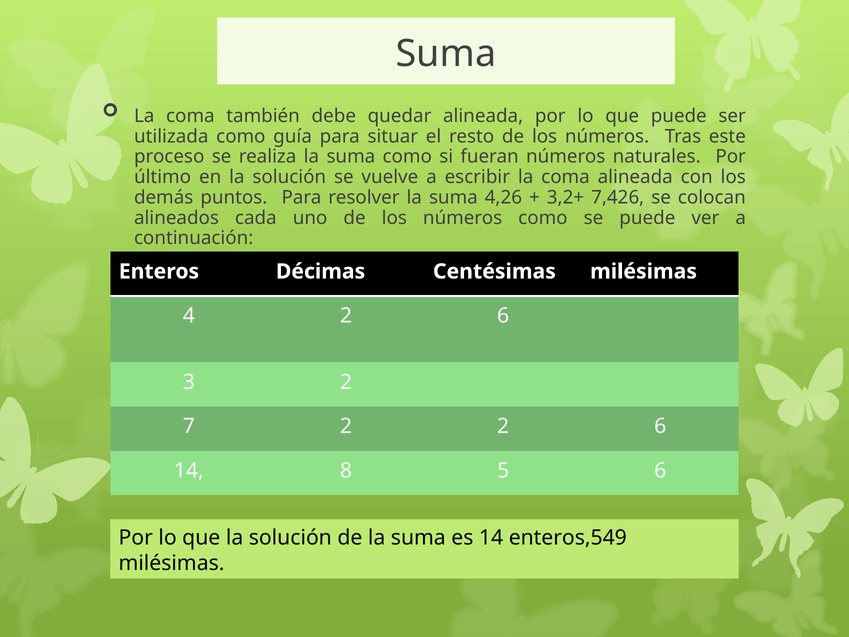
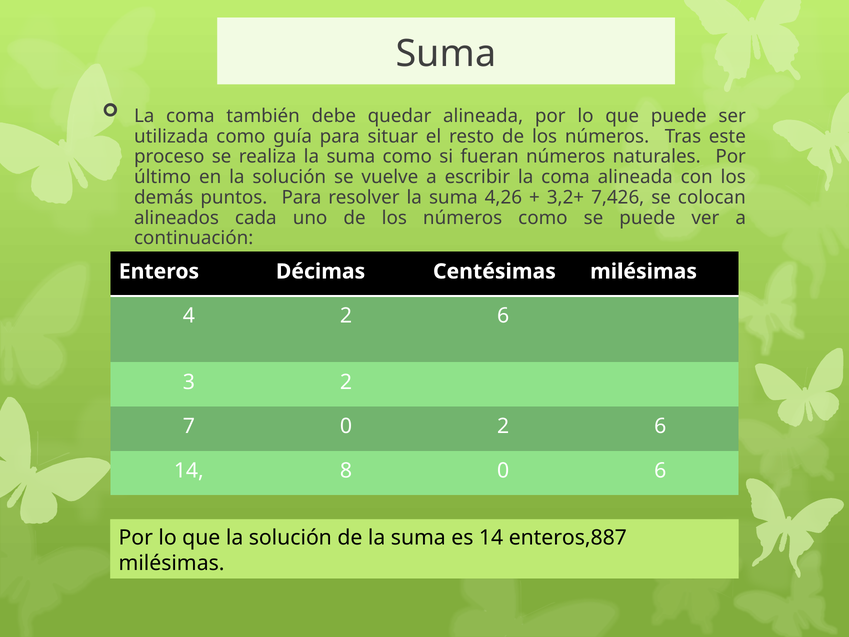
7 2: 2 -> 0
8 5: 5 -> 0
enteros,549: enteros,549 -> enteros,887
